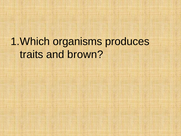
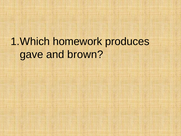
organisms: organisms -> homework
traits: traits -> gave
